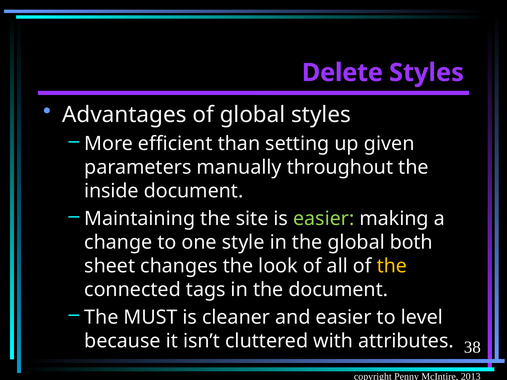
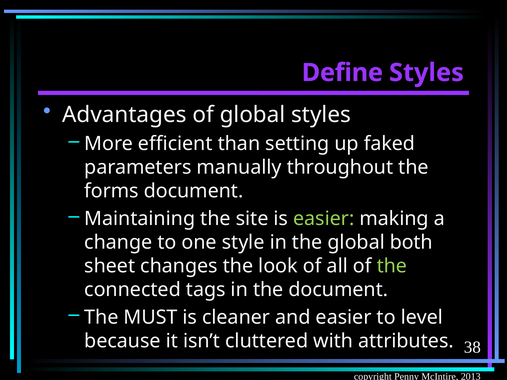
Delete: Delete -> Define
given: given -> faked
inside: inside -> forms
the at (392, 266) colour: yellow -> light green
